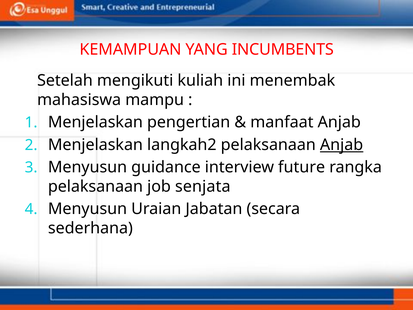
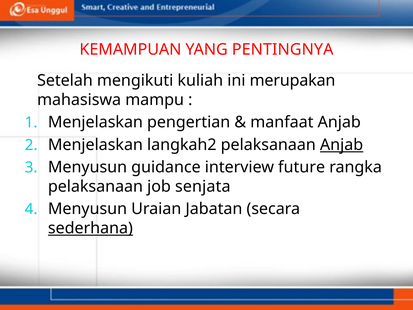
INCUMBENTS: INCUMBENTS -> PENTINGNYA
menembak: menembak -> merupakan
sederhana underline: none -> present
